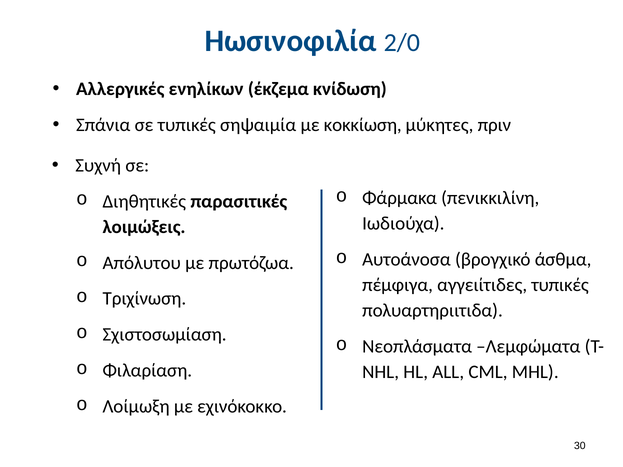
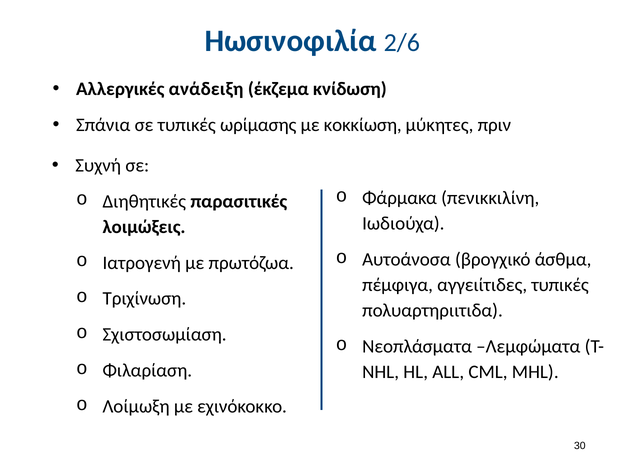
2/0: 2/0 -> 2/6
ενηλίκων: ενηλίκων -> ανάδειξη
σηψαιμία: σηψαιμία -> ωρίμασης
Απόλυτου: Απόλυτου -> Ιατρογενή
